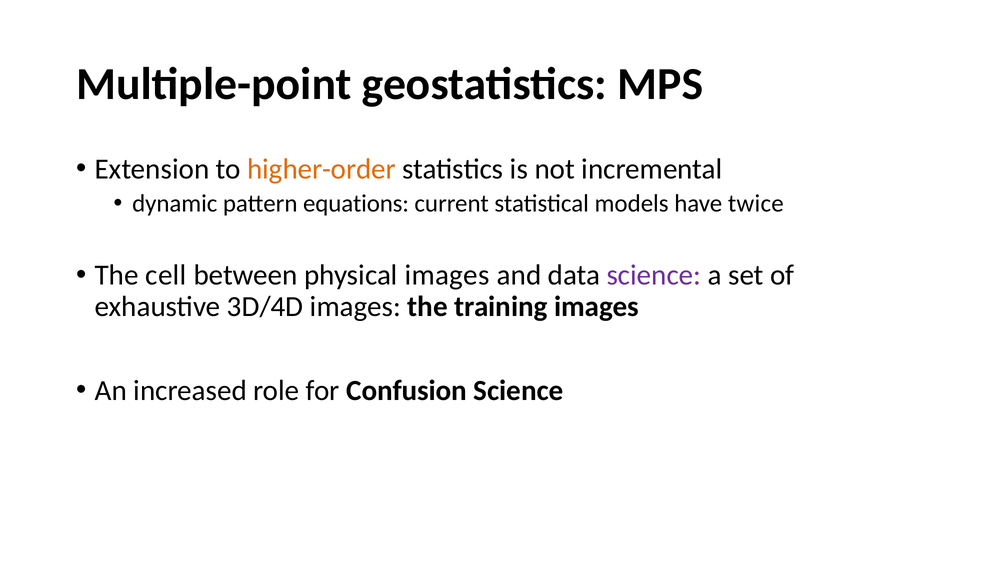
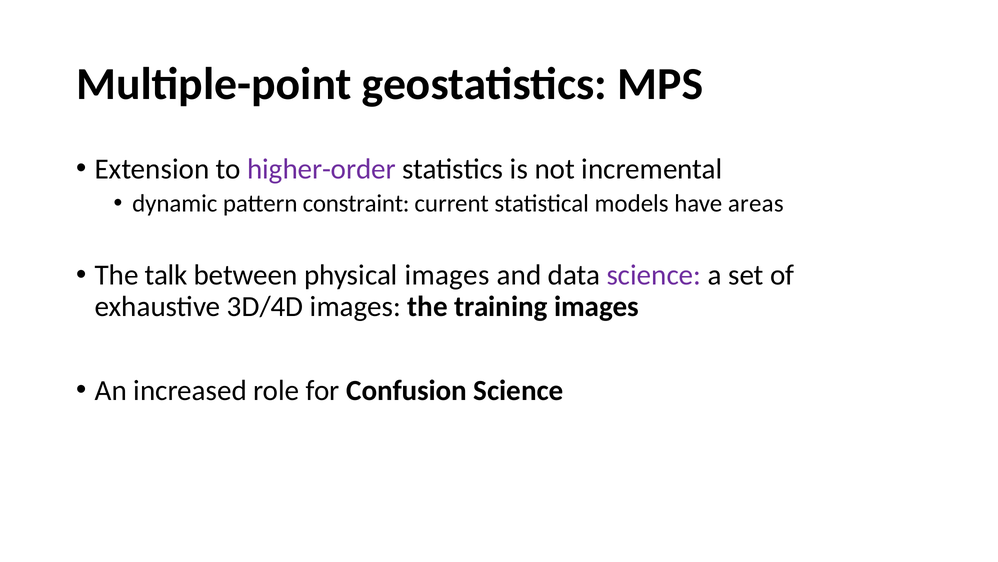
higher-order colour: orange -> purple
equations: equations -> constraint
twice: twice -> areas
cell: cell -> talk
